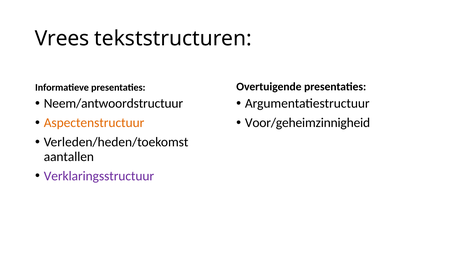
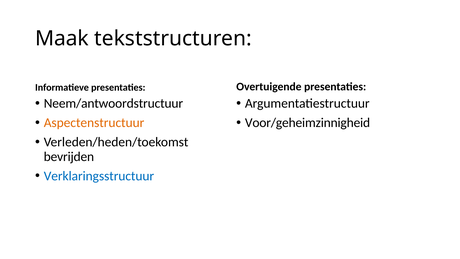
Vrees: Vrees -> Maak
aantallen: aantallen -> bevrijden
Verklaringsstructuur colour: purple -> blue
